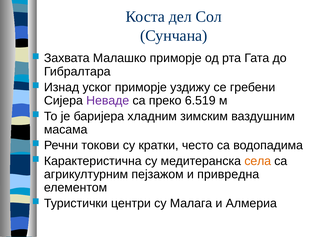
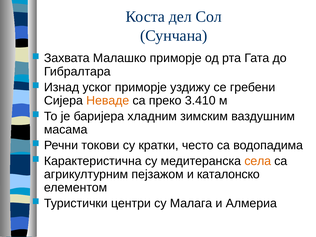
Неваде colour: purple -> orange
6.519: 6.519 -> 3.410
привредна: привредна -> каталонско
